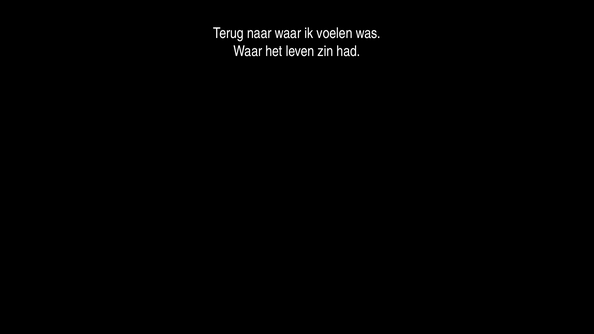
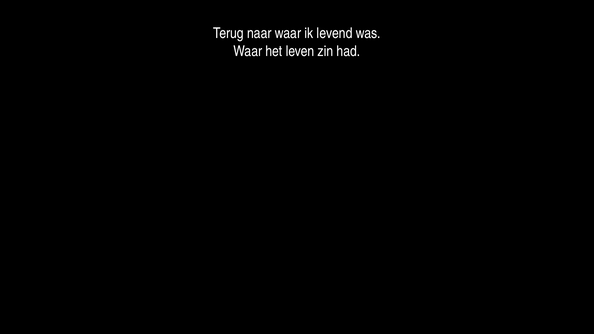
voelen: voelen -> levend
